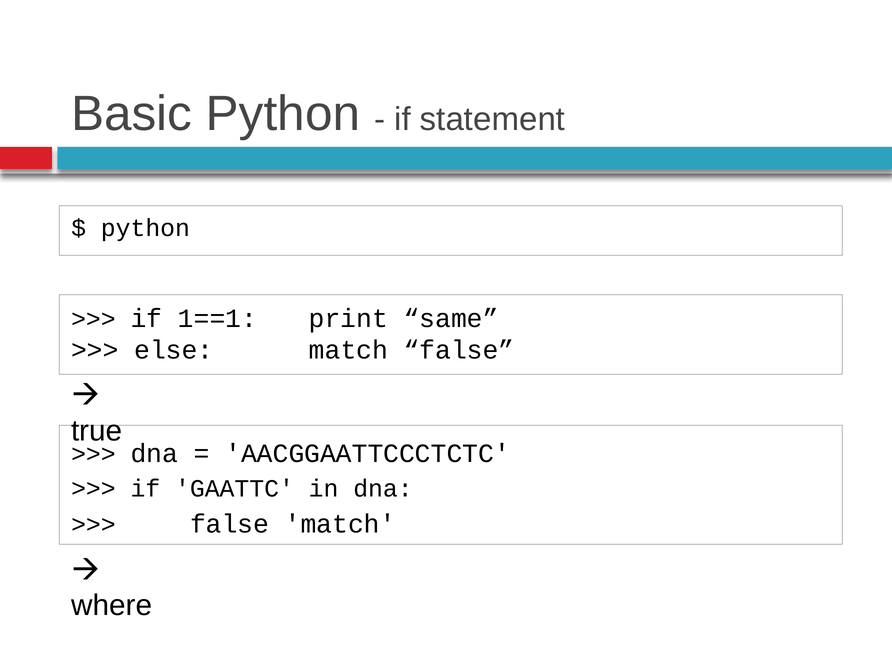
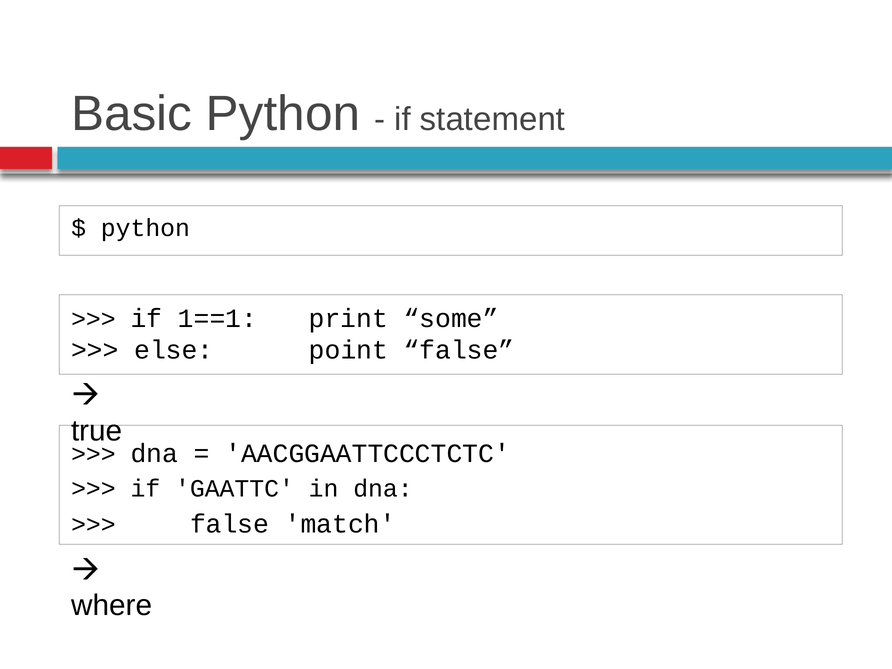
same: same -> some
else match: match -> point
